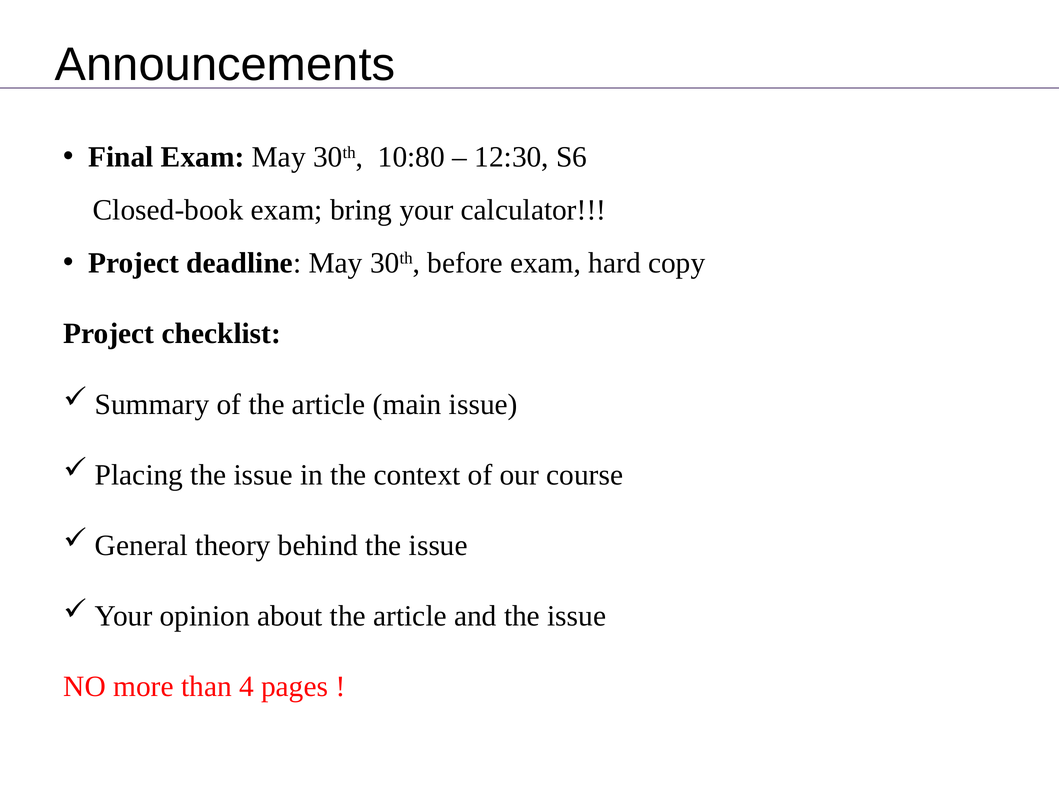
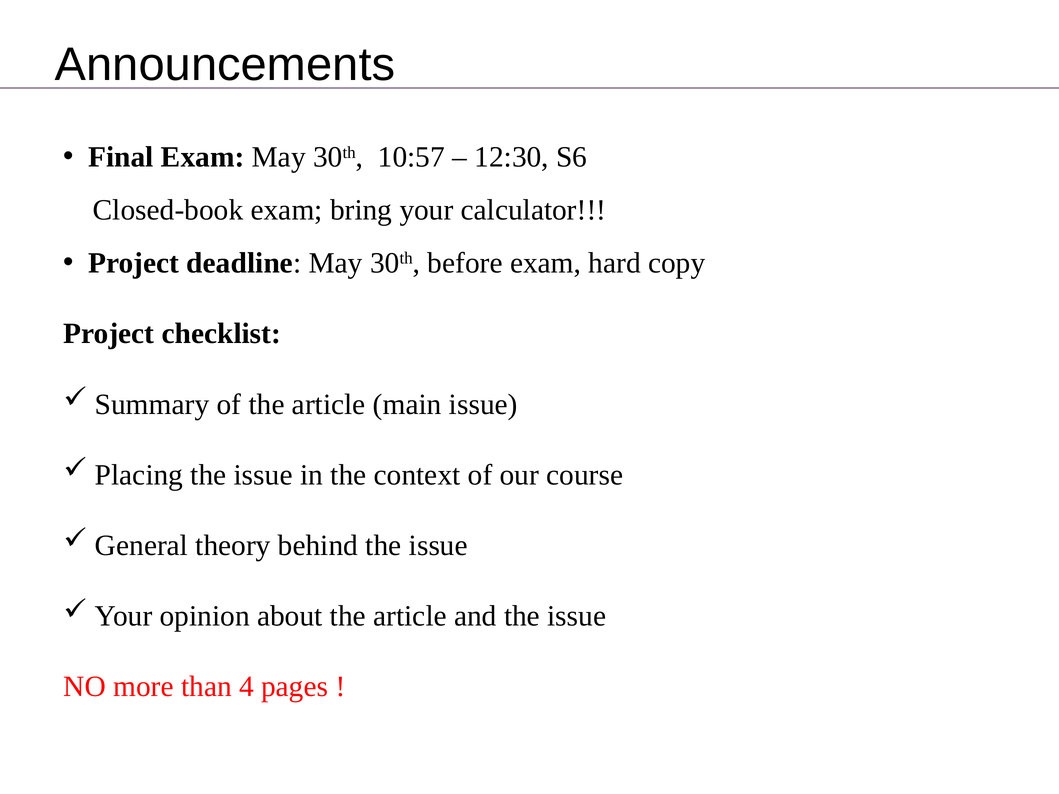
10:80: 10:80 -> 10:57
